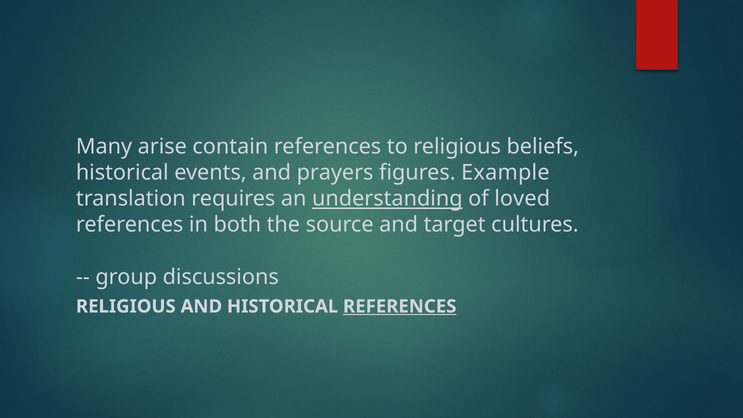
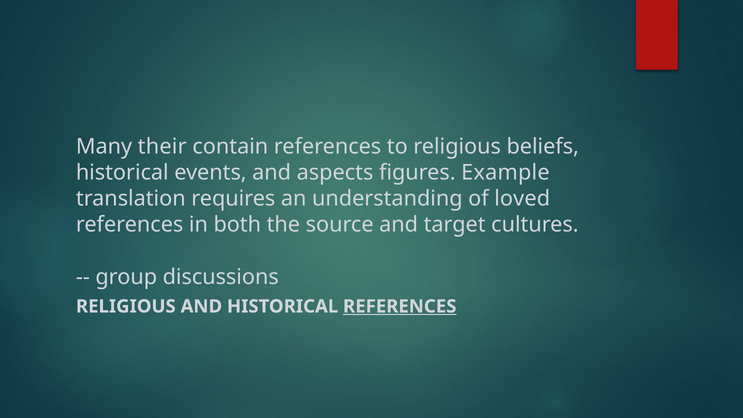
arise: arise -> their
prayers: prayers -> aspects
understanding underline: present -> none
